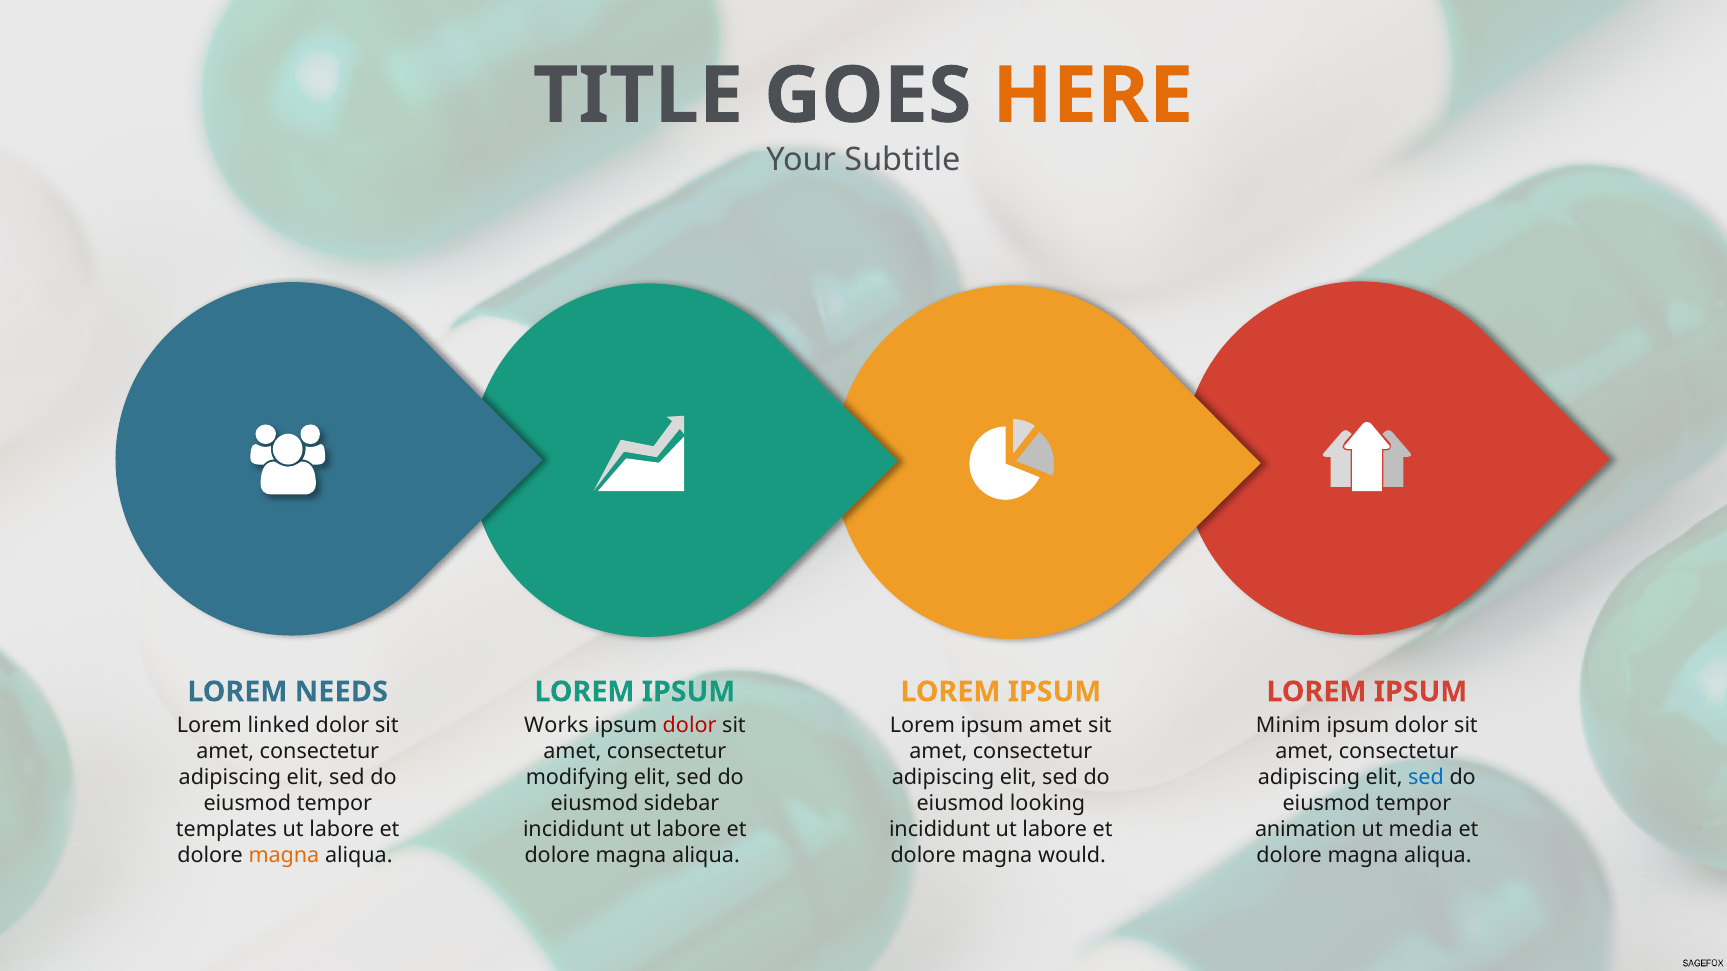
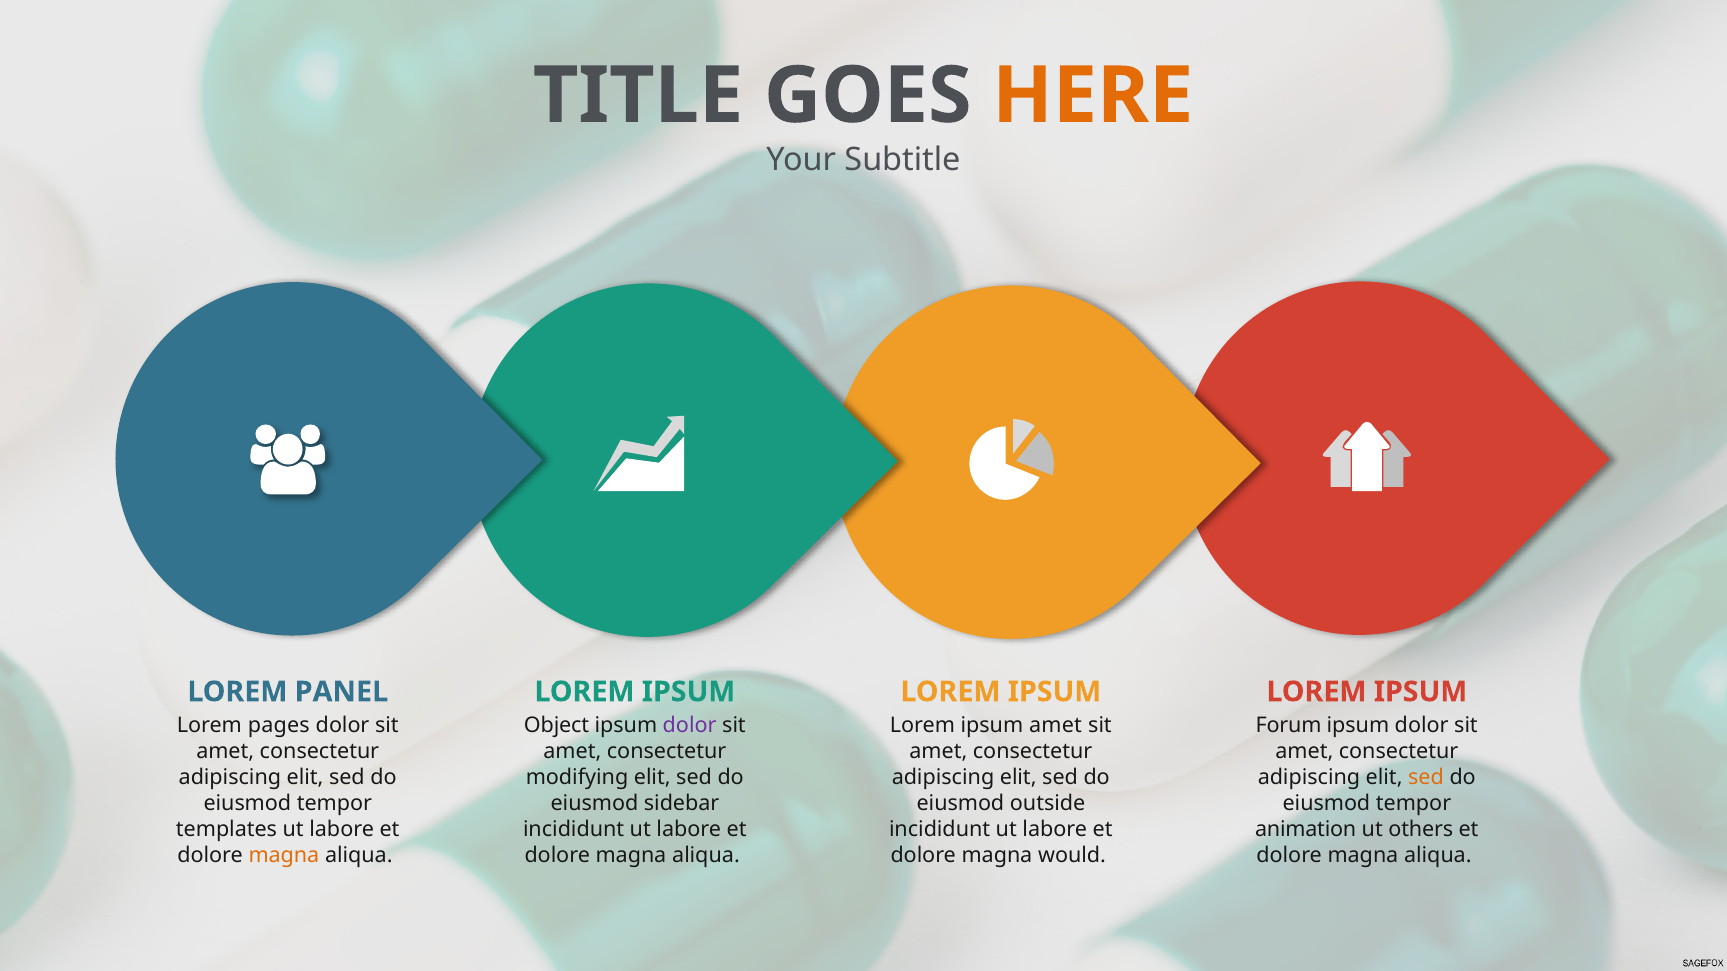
NEEDS: NEEDS -> PANEL
linked: linked -> pages
Works: Works -> Object
dolor at (690, 726) colour: red -> purple
Minim: Minim -> Forum
sed at (1426, 778) colour: blue -> orange
looking: looking -> outside
media: media -> others
